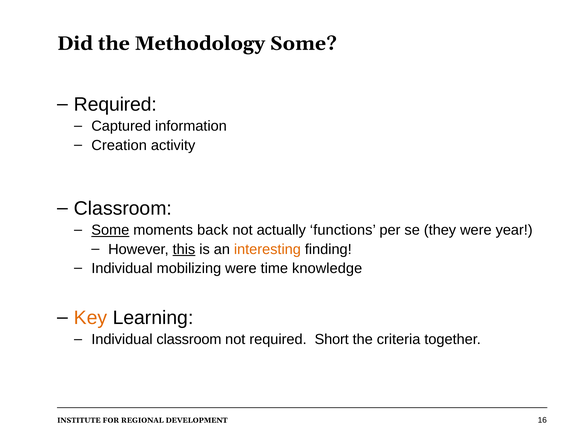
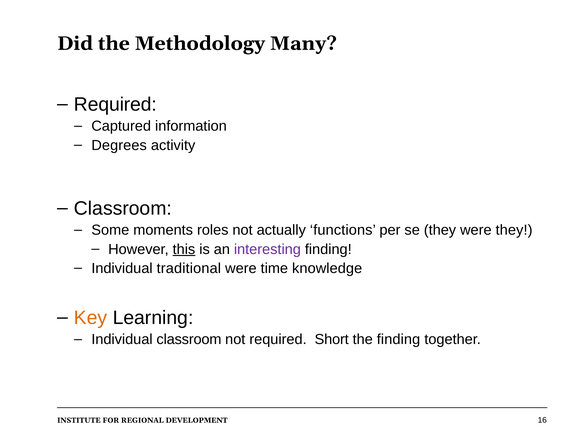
Methodology Some: Some -> Many
Creation: Creation -> Degrees
Some at (110, 230) underline: present -> none
back: back -> roles
were year: year -> they
interesting colour: orange -> purple
mobilizing: mobilizing -> traditional
the criteria: criteria -> finding
